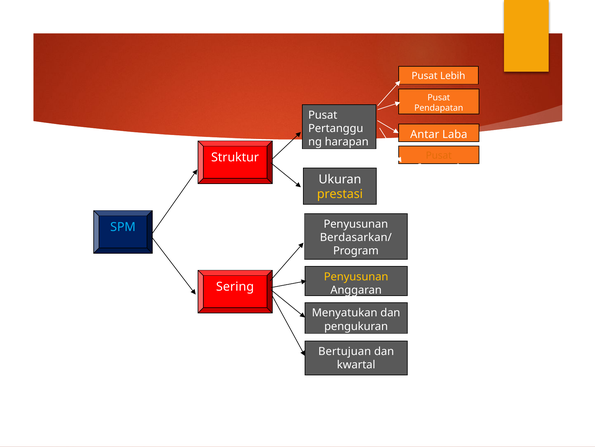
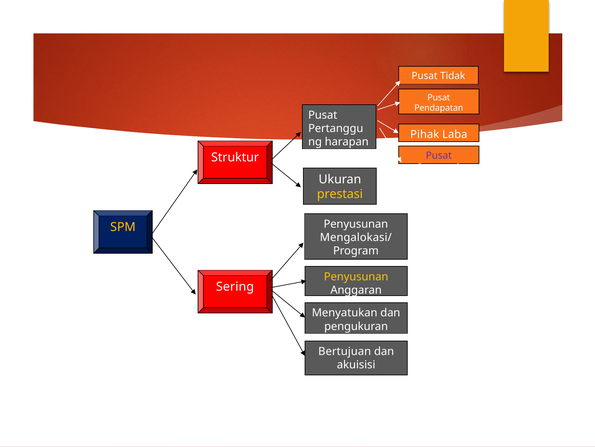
Lebih: Lebih -> Tidak
Antar: Antar -> Pihak
Pusat at (439, 155) colour: orange -> purple
SPM colour: light blue -> yellow
Berdasarkan/: Berdasarkan/ -> Mengalokasi/
kwartal: kwartal -> akuisisi
